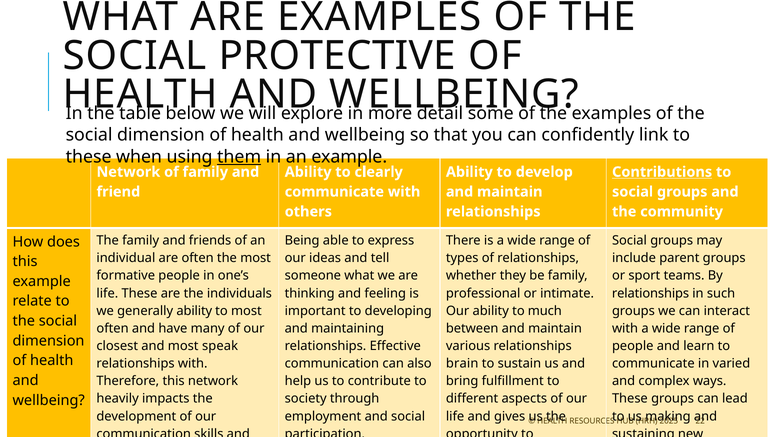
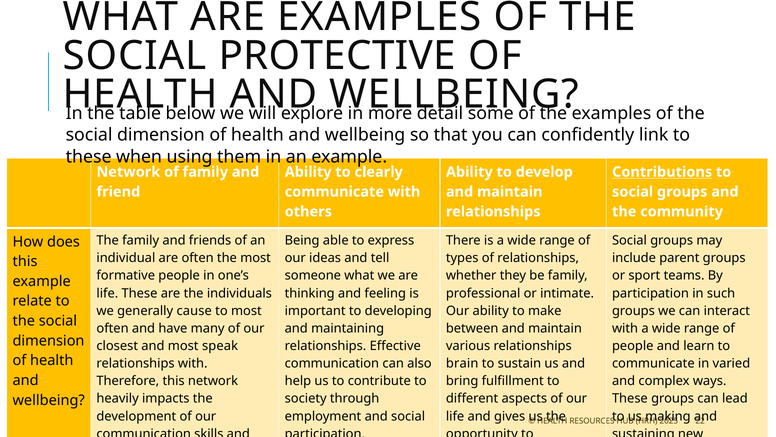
them underline: present -> none
relationships at (651, 293): relationships -> participation
generally ability: ability -> cause
much: much -> make
